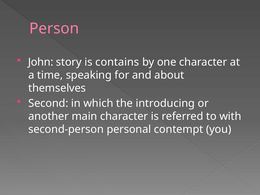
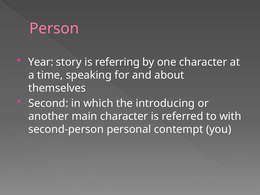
John: John -> Year
contains: contains -> referring
